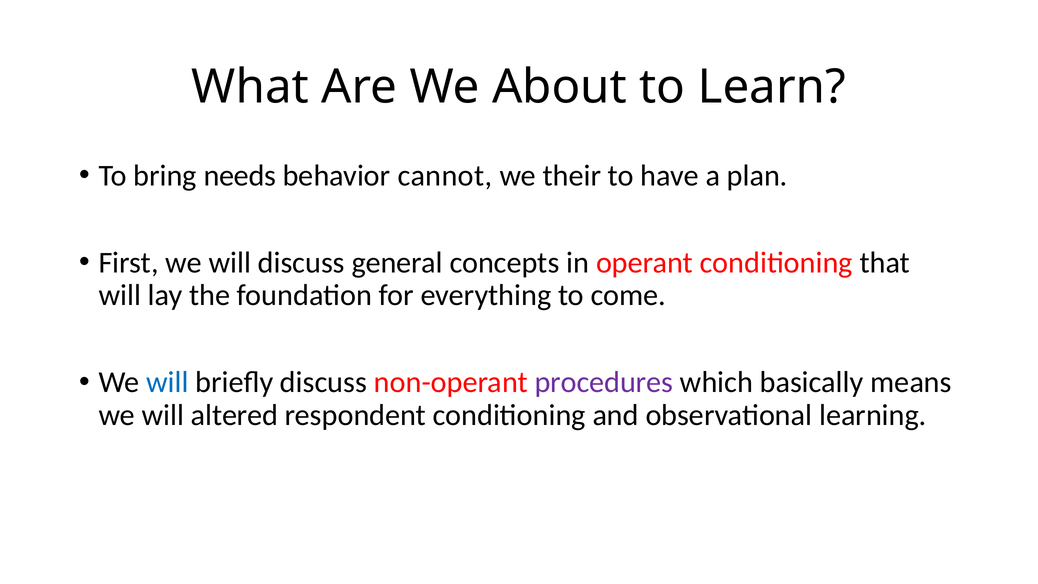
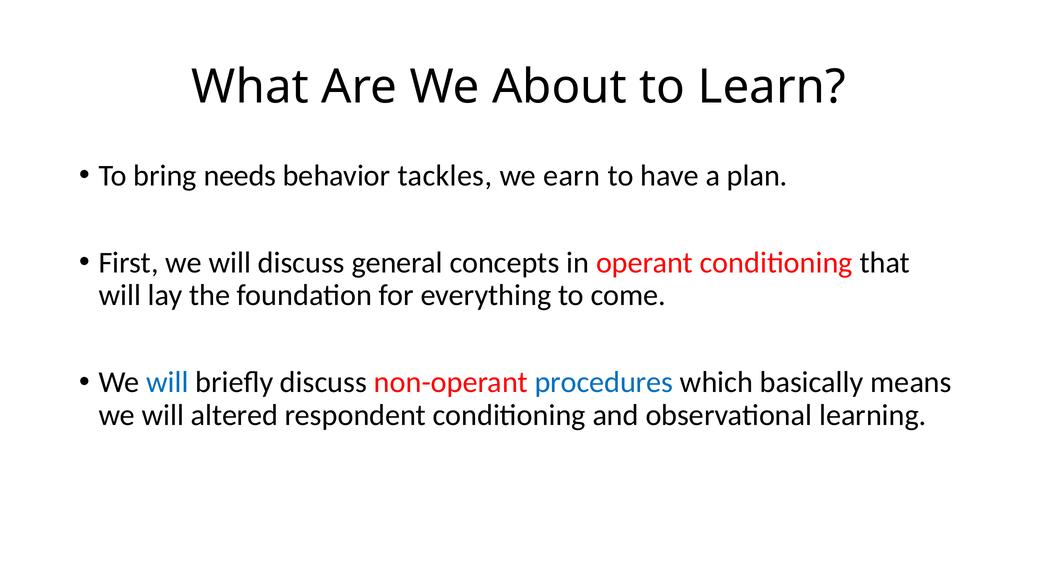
cannot: cannot -> tackles
their: their -> earn
procedures colour: purple -> blue
